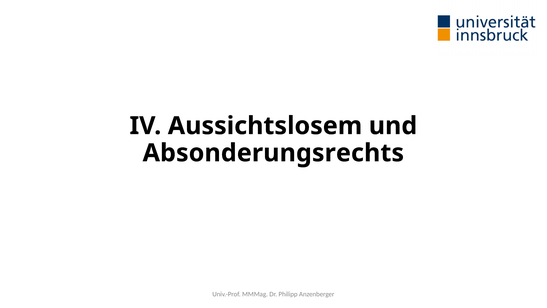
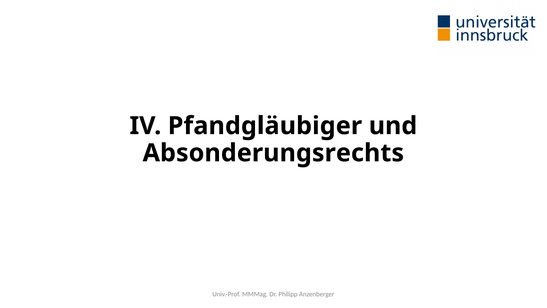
Aussichtslosem: Aussichtslosem -> Pfandgläubiger
